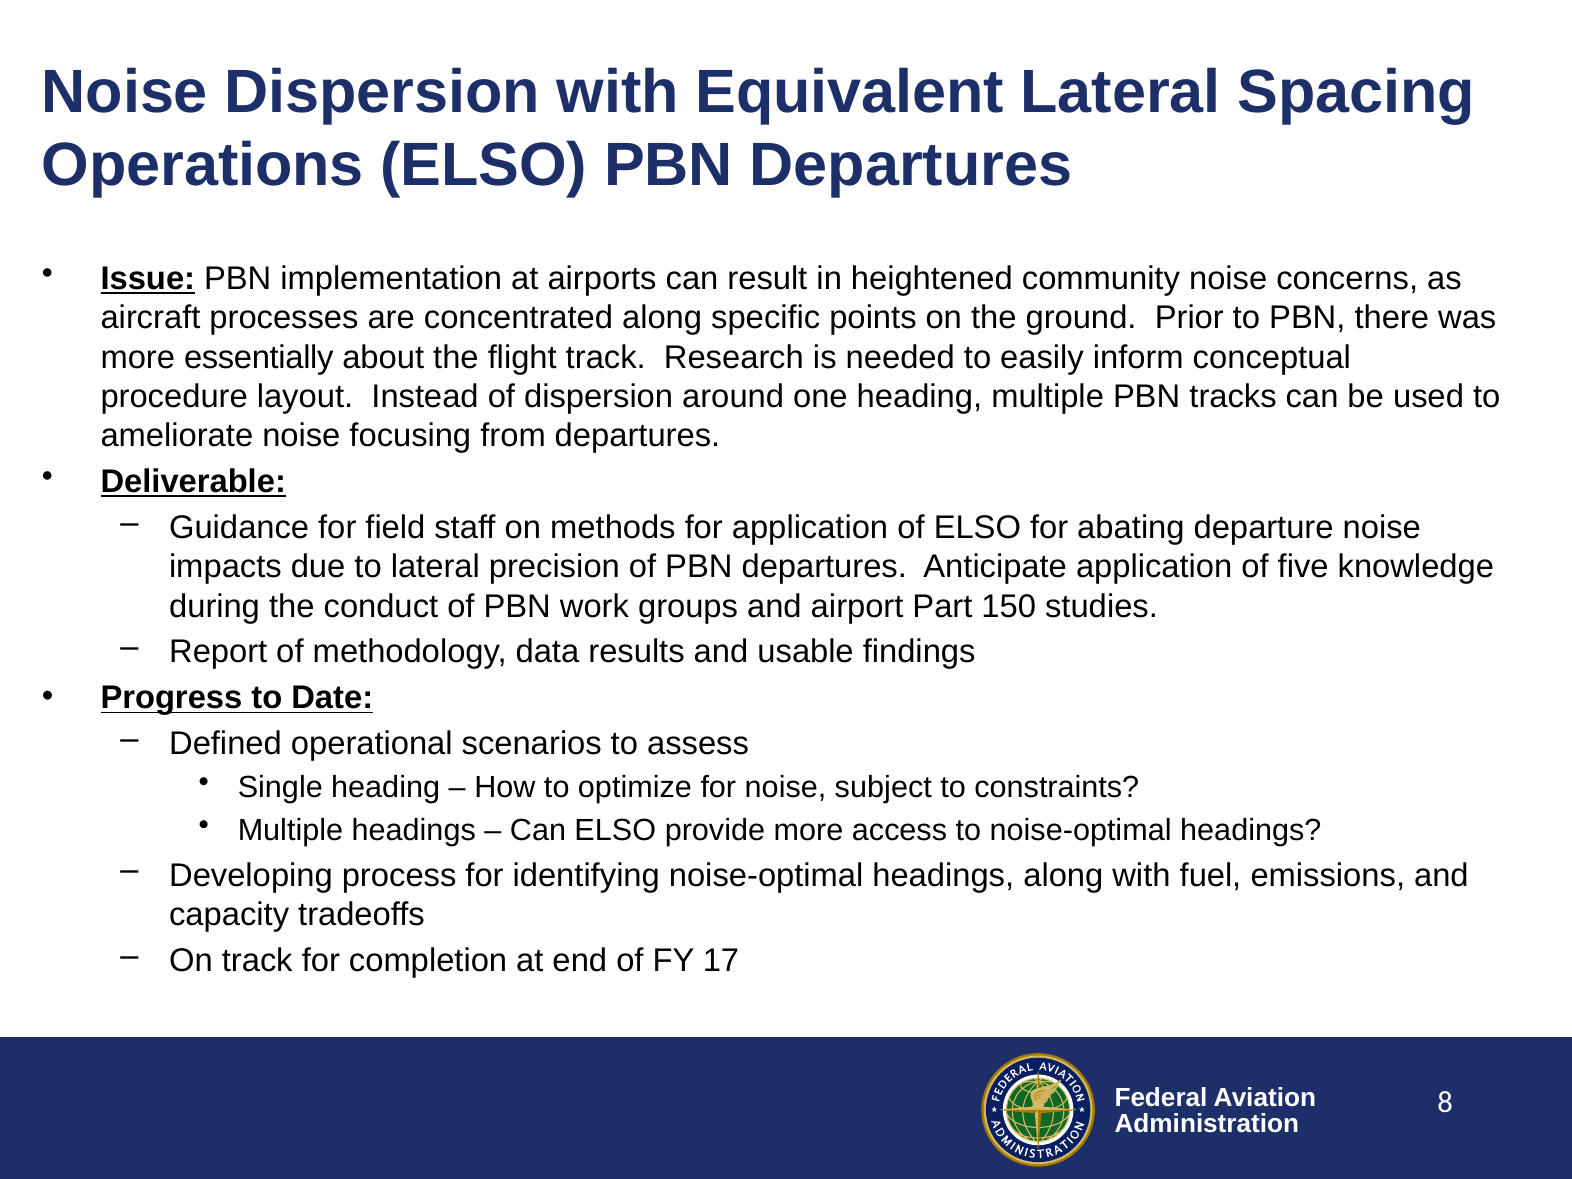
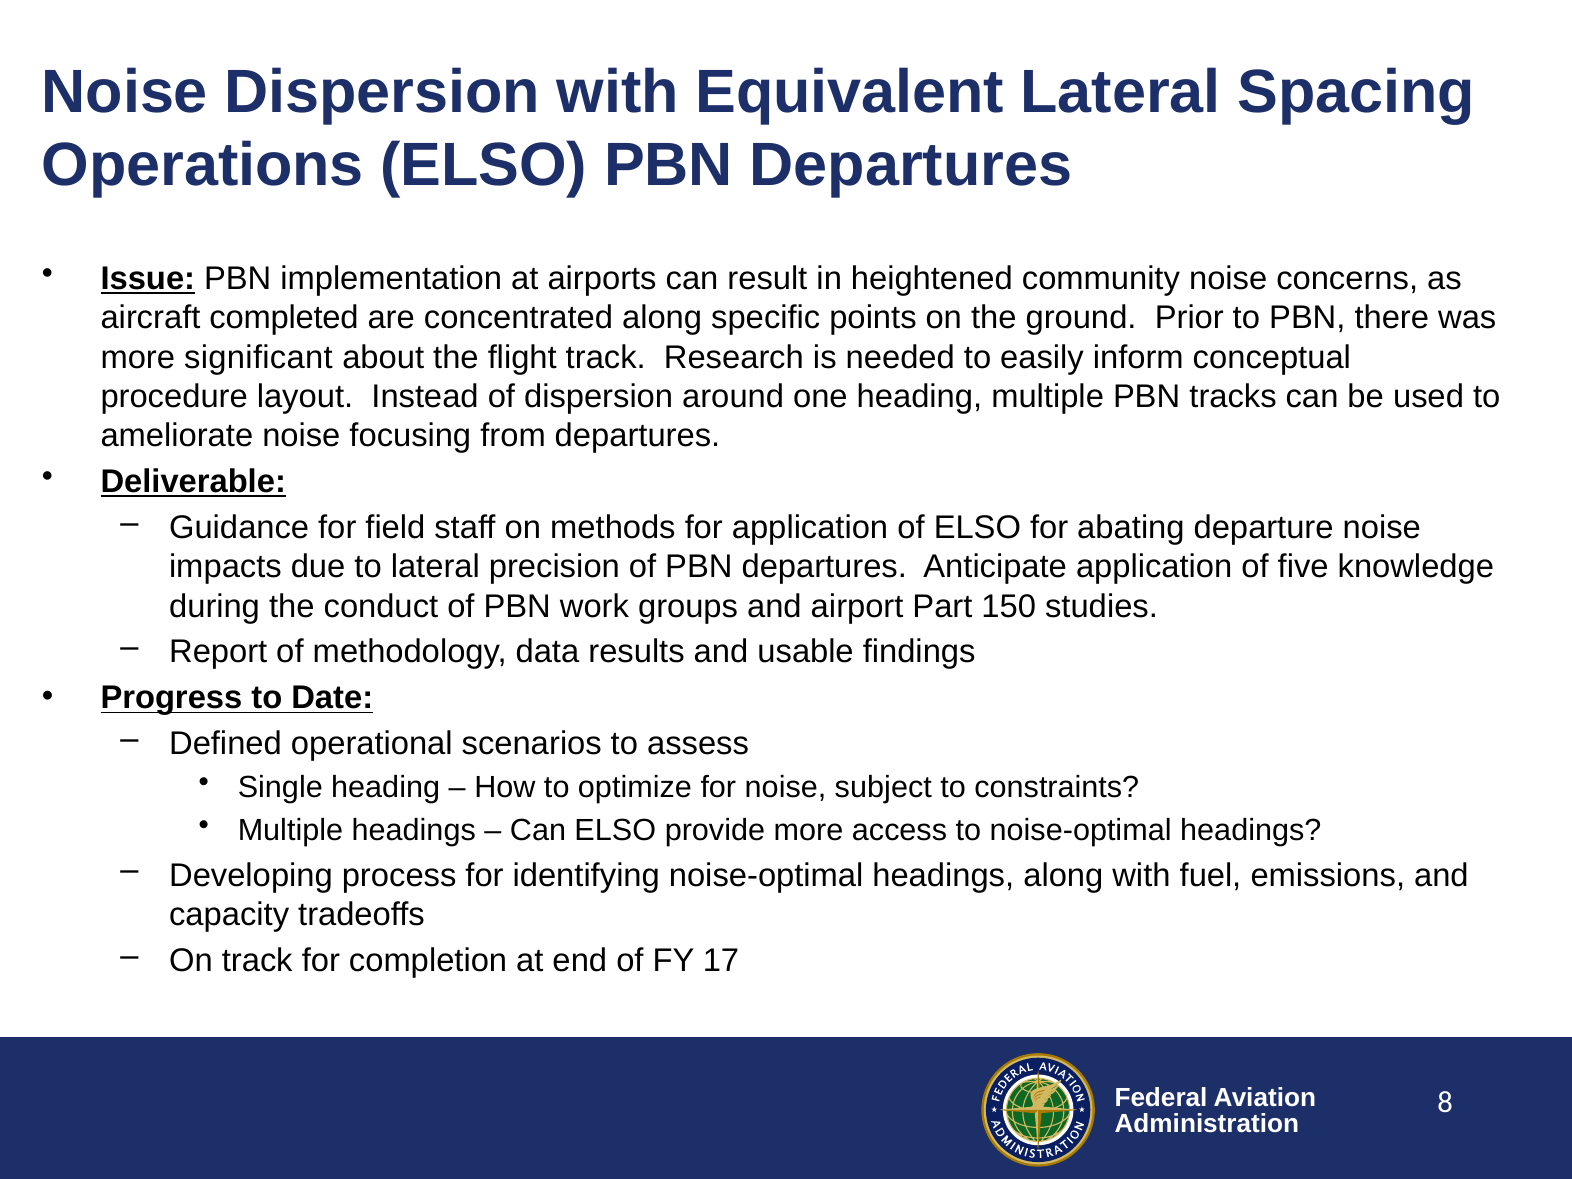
processes: processes -> completed
essentially: essentially -> significant
